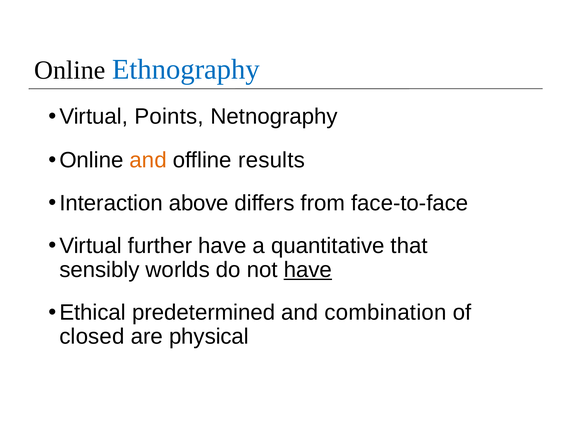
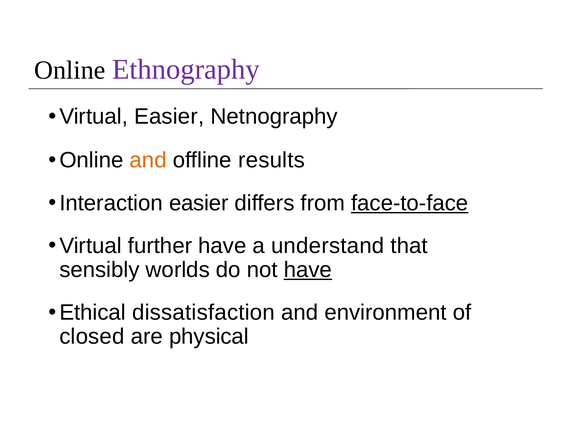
Ethnography colour: blue -> purple
Virtual Points: Points -> Easier
Interaction above: above -> easier
face-to-face underline: none -> present
quantitative: quantitative -> understand
predetermined: predetermined -> dissatisfaction
combination: combination -> environment
